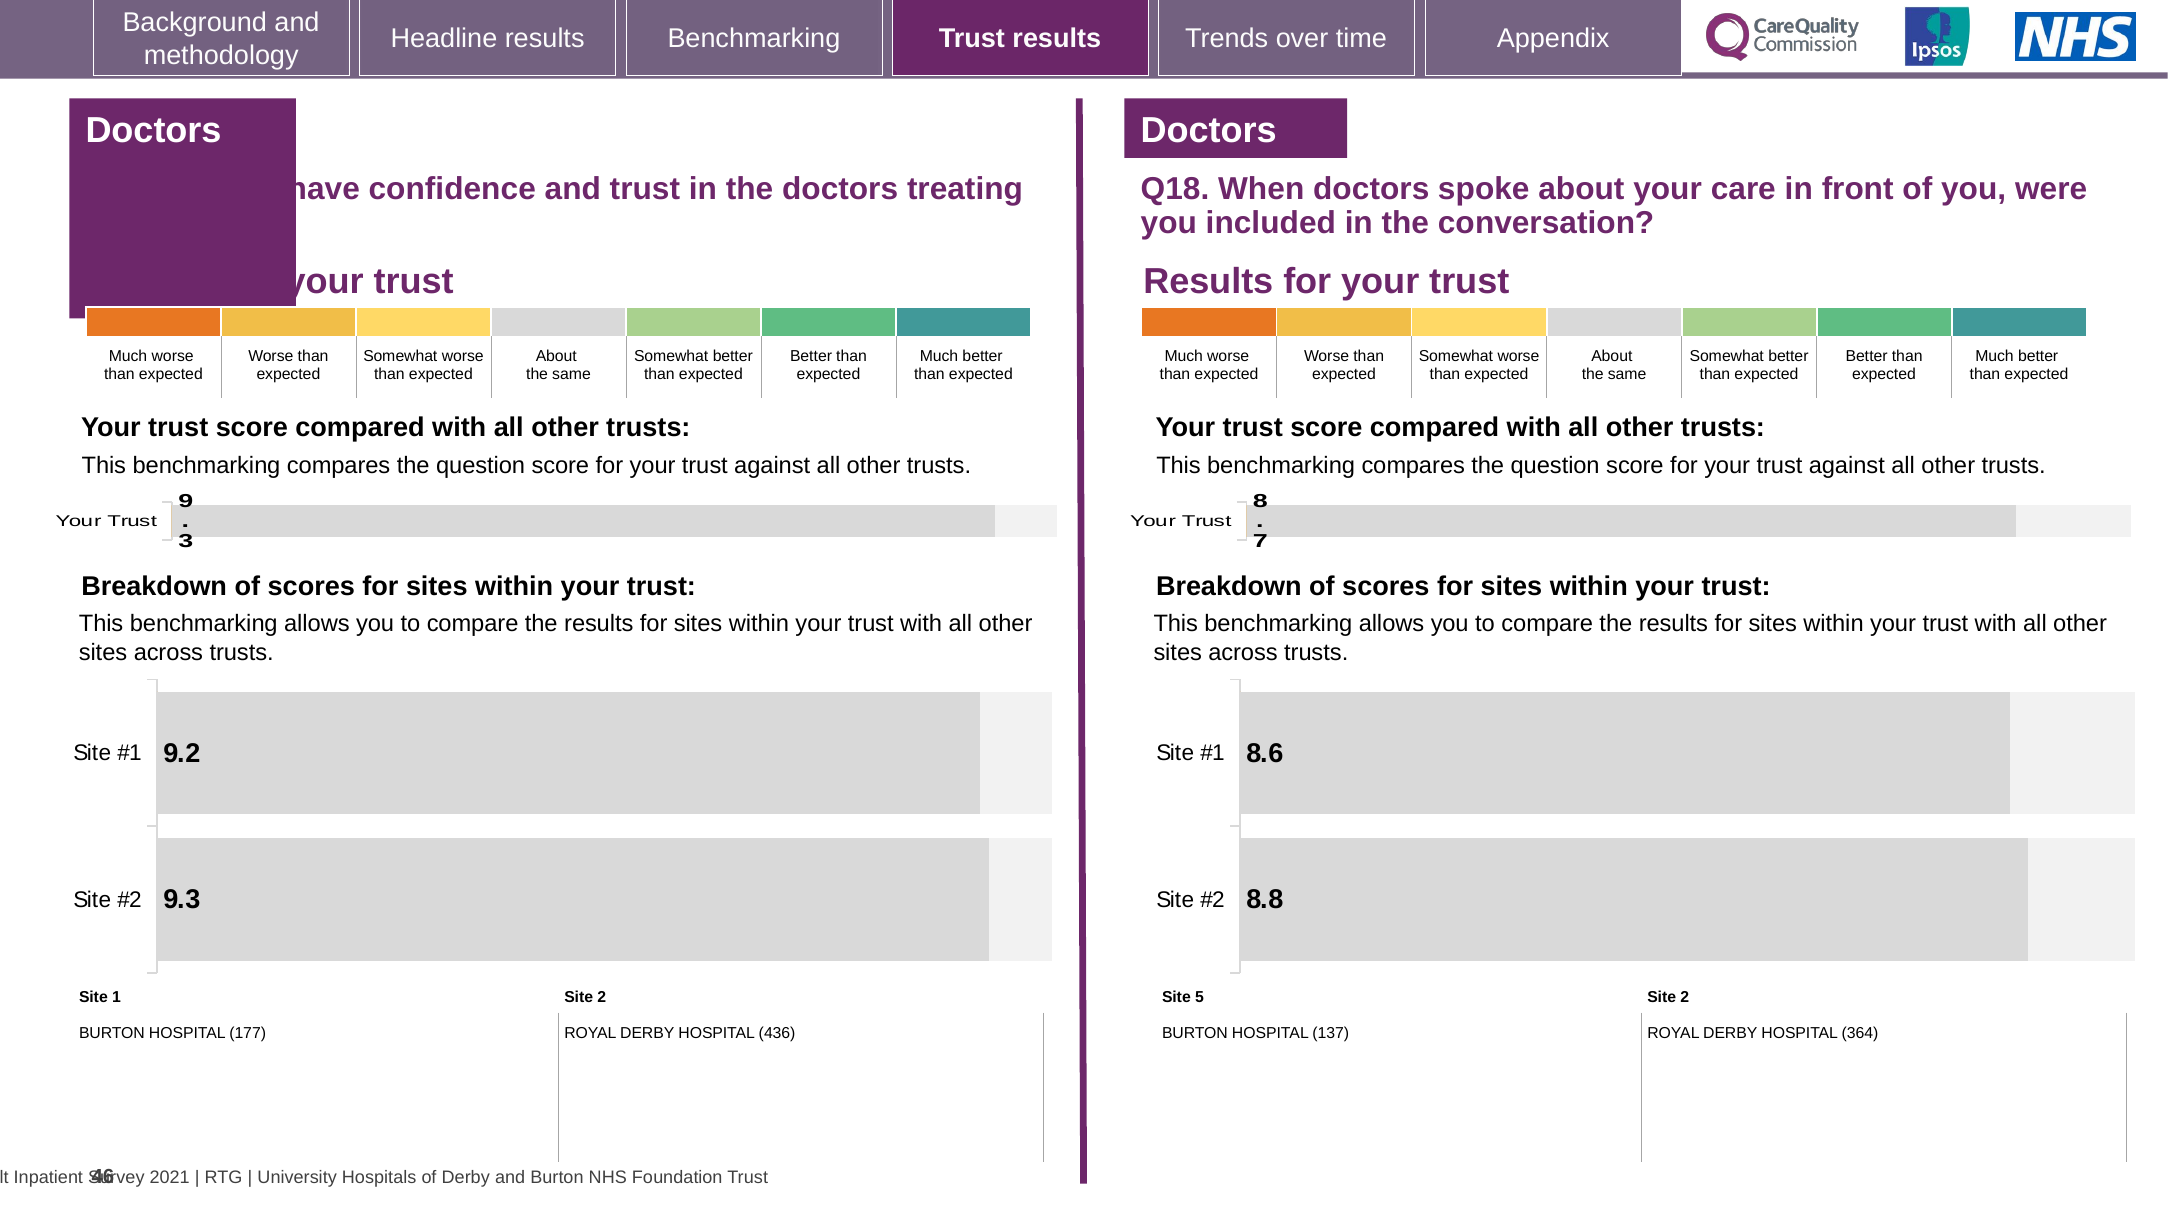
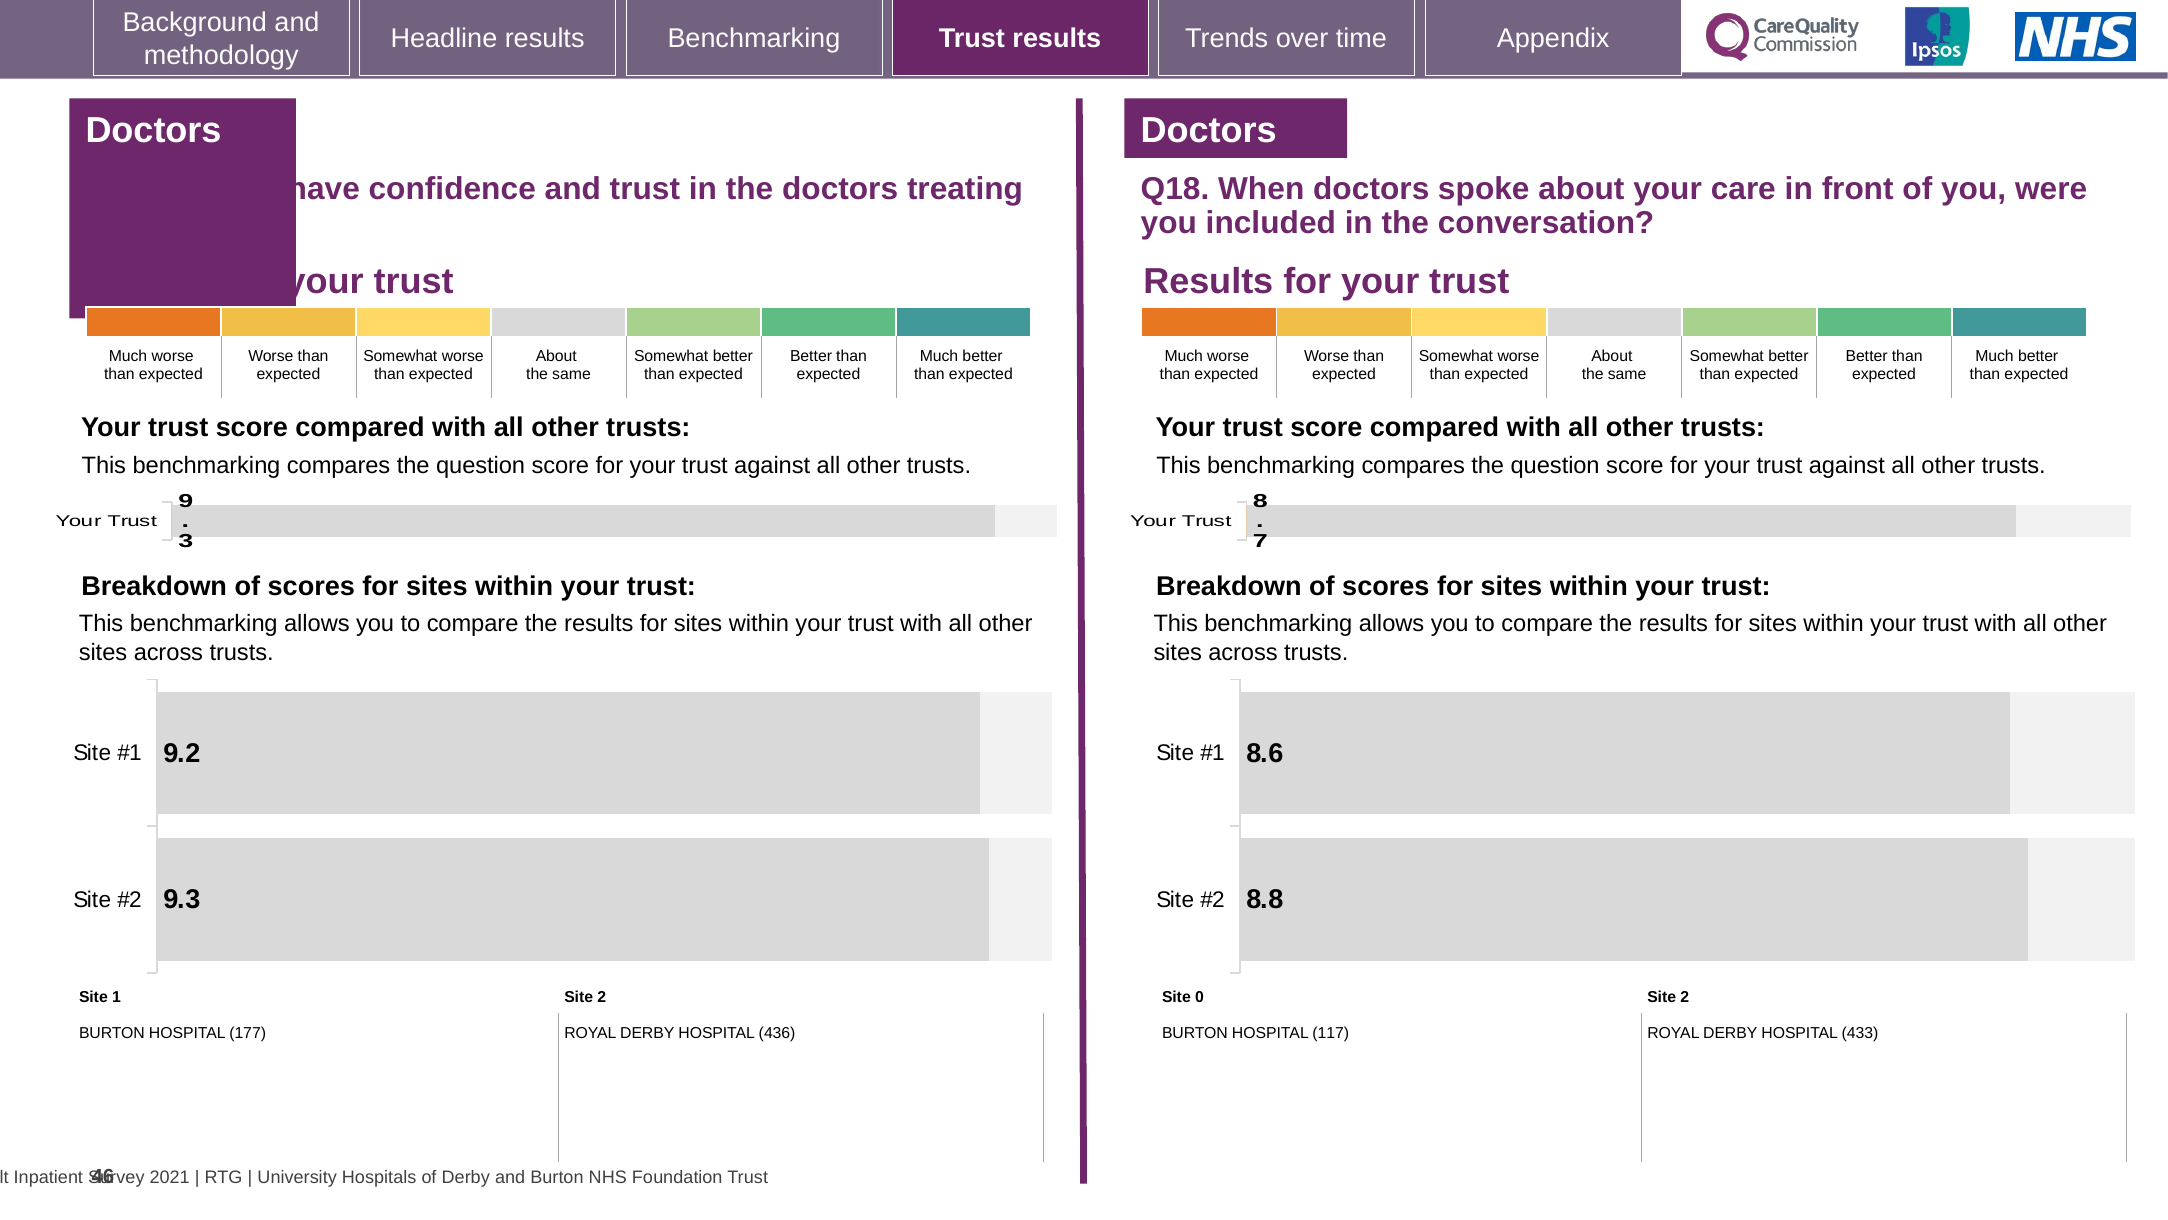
5: 5 -> 0
137: 137 -> 117
364: 364 -> 433
